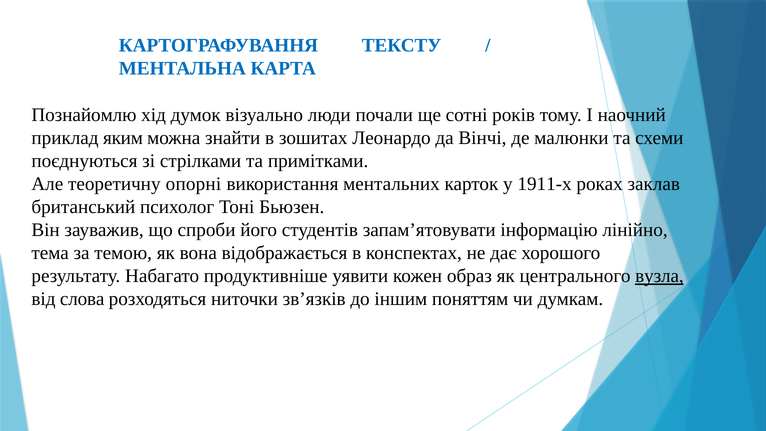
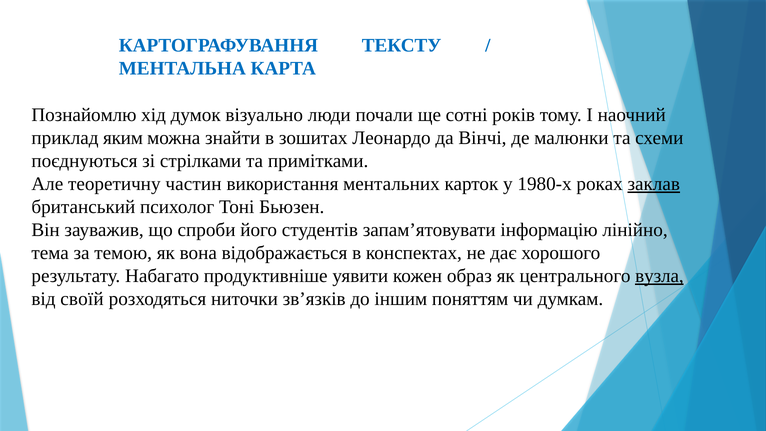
опорні: опорні -> частин
1911-х: 1911-х -> 1980-х
заклав underline: none -> present
слова: слова -> своїй
